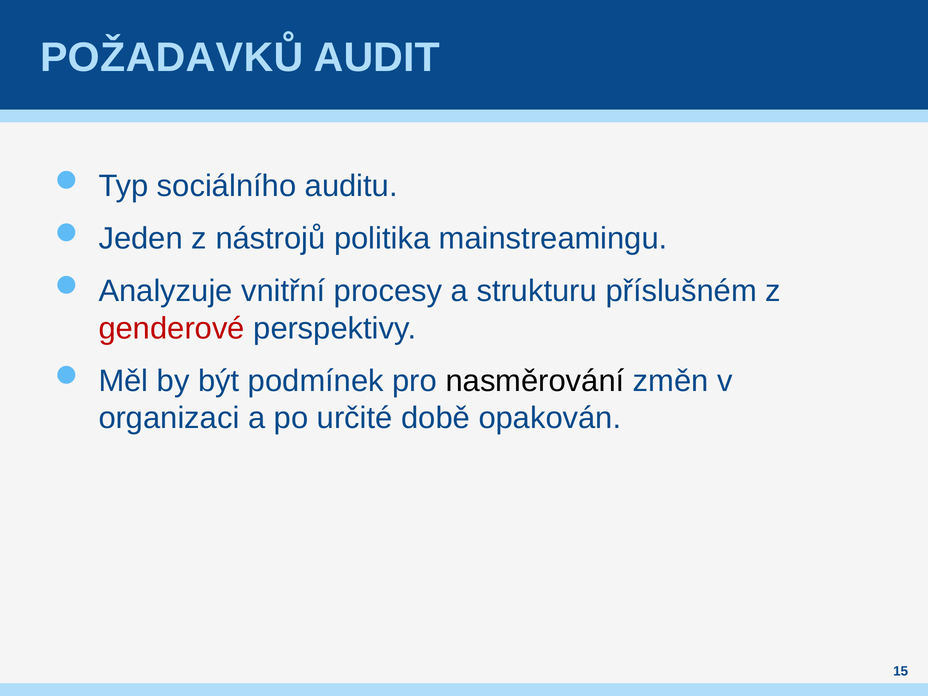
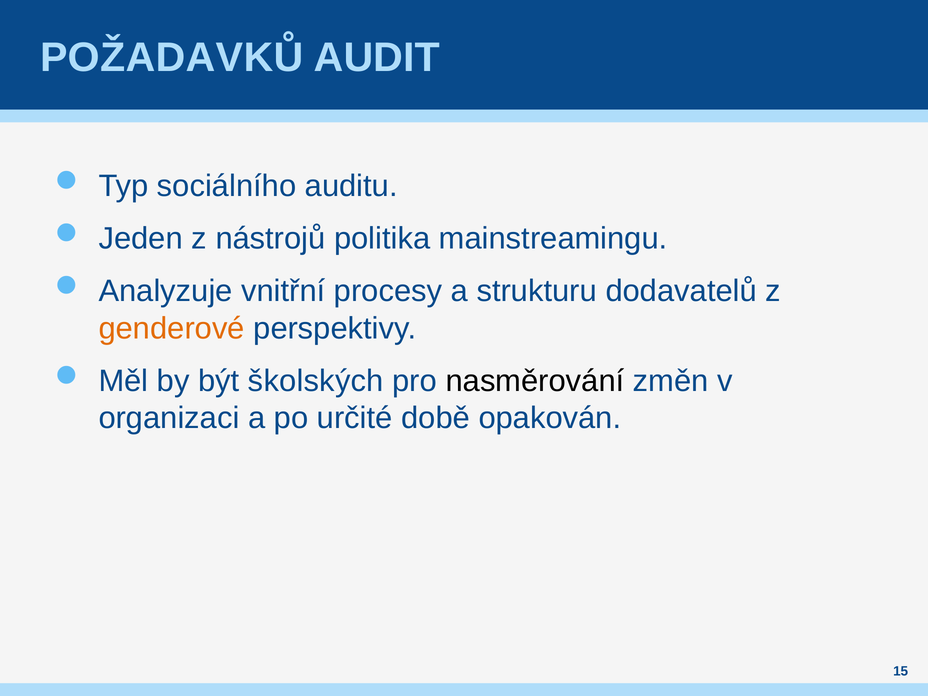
příslušném: příslušném -> dodavatelů
genderové colour: red -> orange
podmínek: podmínek -> školských
